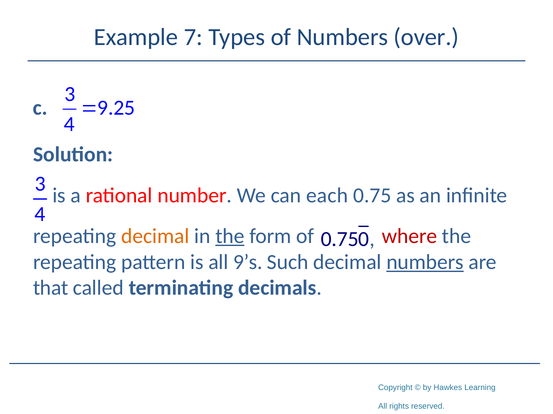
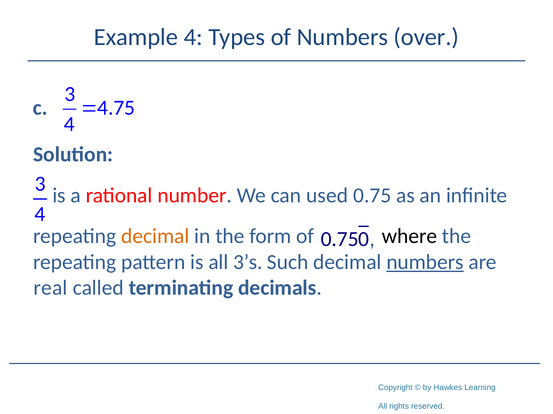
Example 7: 7 -> 4
9.25: 9.25 -> 4.75
each: each -> used
the at (230, 237) underline: present -> none
where colour: red -> black
9’s: 9’s -> 3’s
that: that -> real
